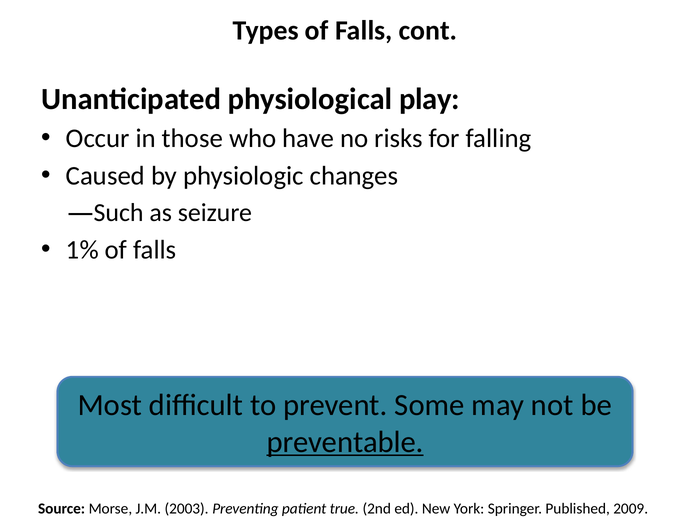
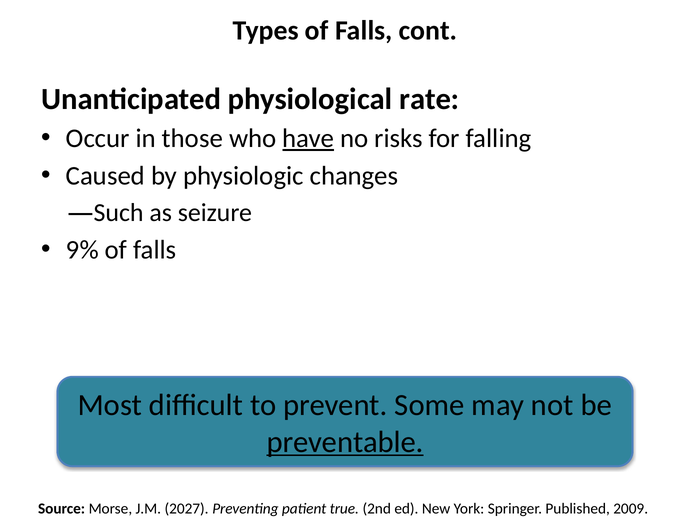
play: play -> rate
have underline: none -> present
1%: 1% -> 9%
2003: 2003 -> 2027
